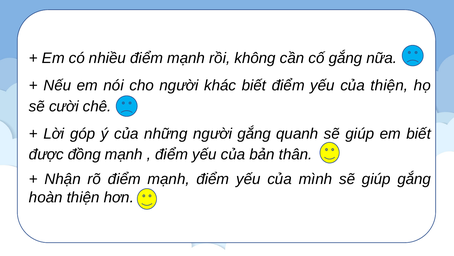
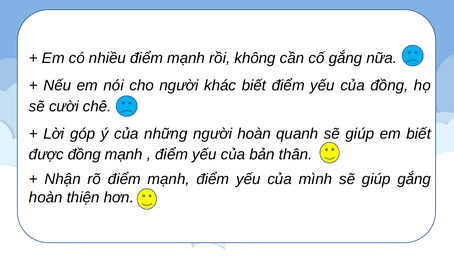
của thiện: thiện -> đồng
người gắng: gắng -> hoàn
